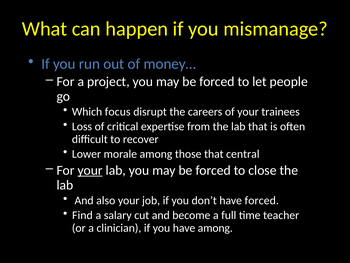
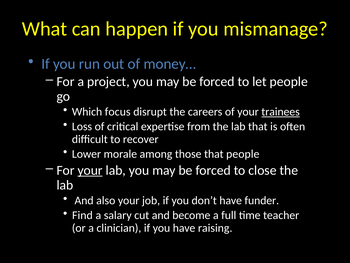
trainees underline: none -> present
that central: central -> people
have forced: forced -> funder
have among: among -> raising
